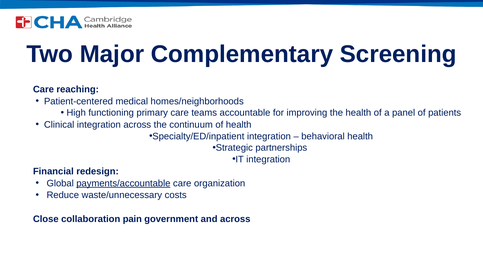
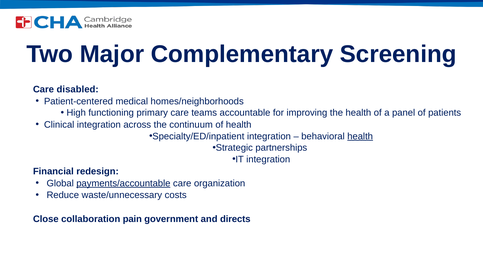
reaching: reaching -> disabled
health at (360, 136) underline: none -> present
and across: across -> directs
